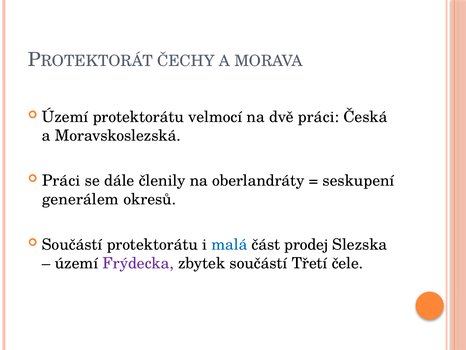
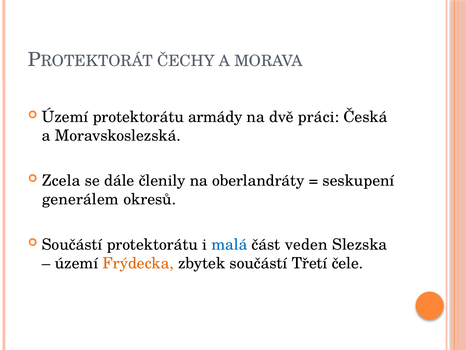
velmocí: velmocí -> armády
Práci at (61, 180): Práci -> Zcela
prodej: prodej -> veden
Frýdecka colour: purple -> orange
